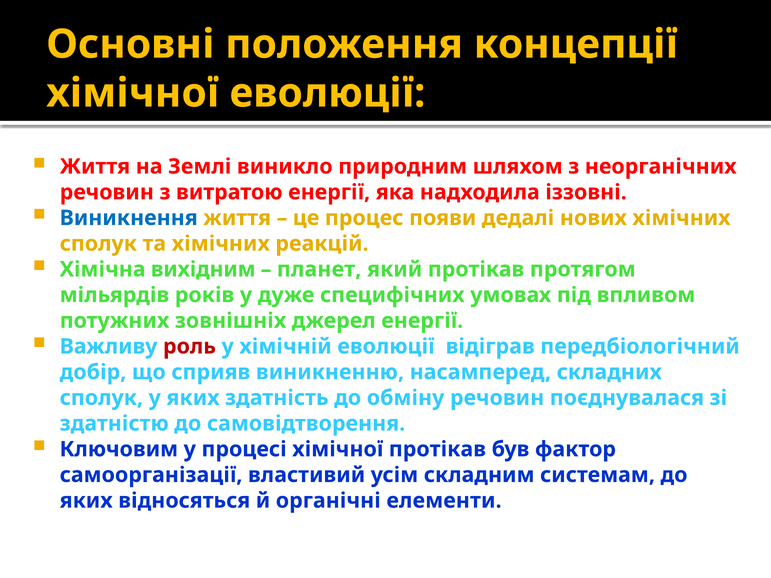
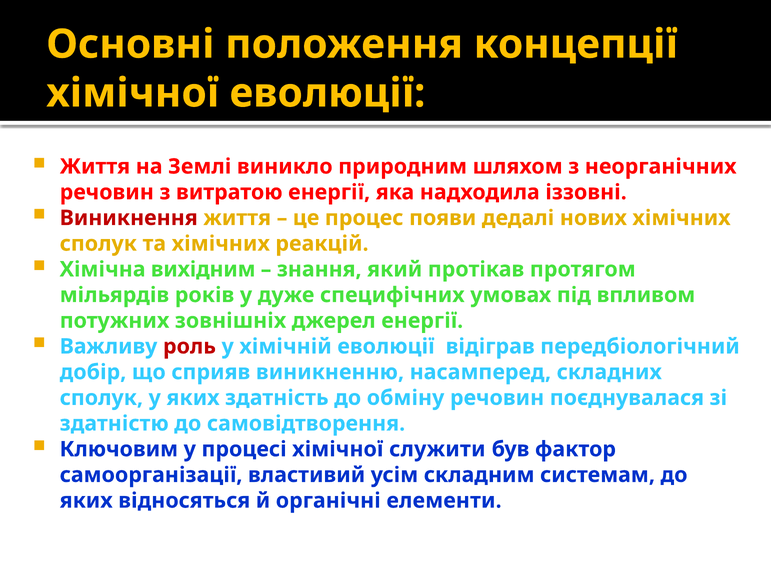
Виникнення colour: blue -> red
планет: планет -> знання
хімічної протікав: протікав -> служити
